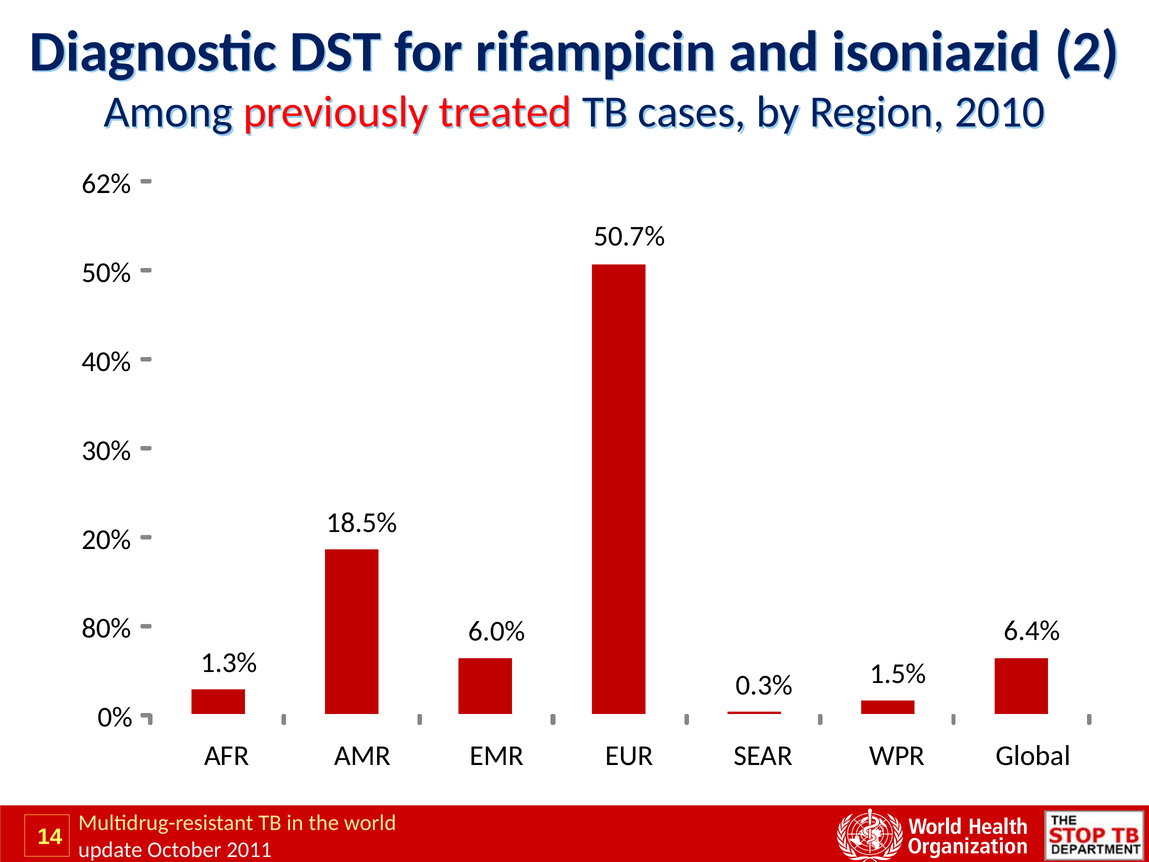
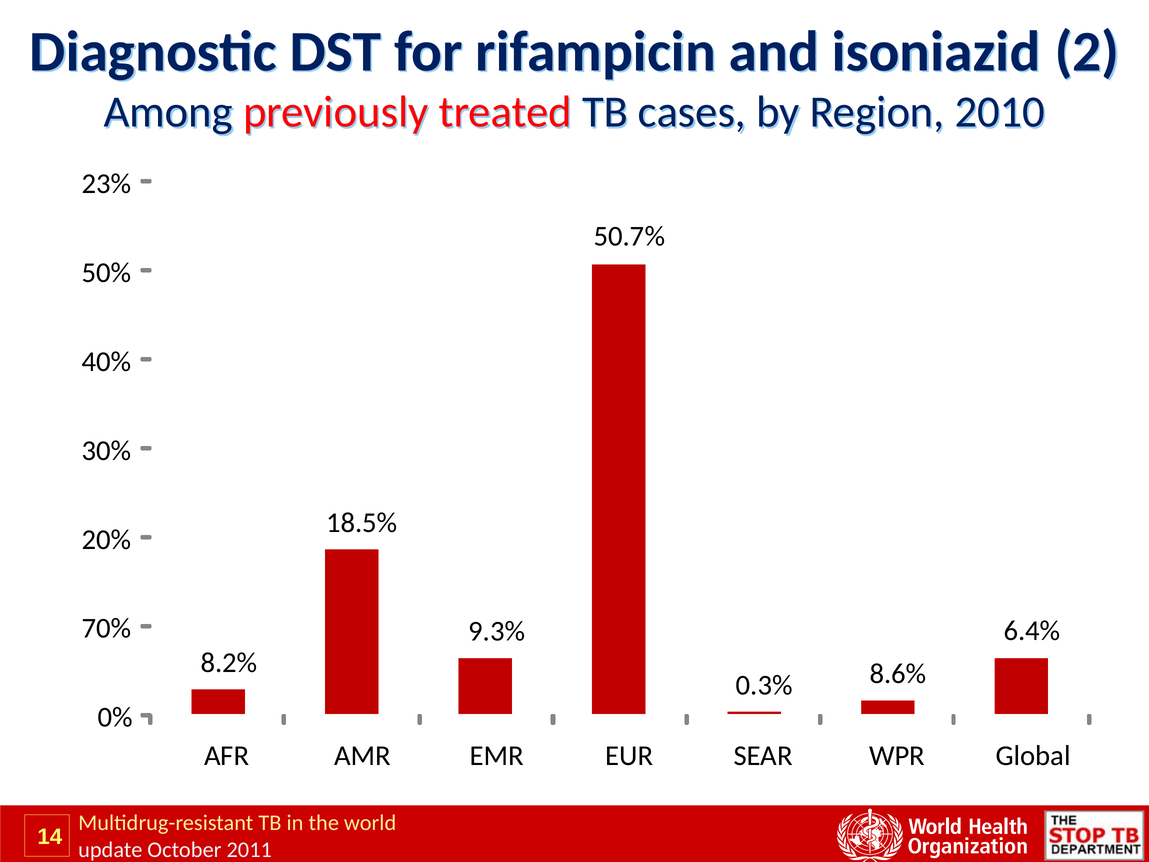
62%: 62% -> 23%
80%: 80% -> 70%
6.0%: 6.0% -> 9.3%
1.3%: 1.3% -> 8.2%
1.5%: 1.5% -> 8.6%
